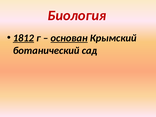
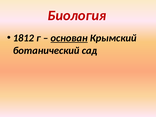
1812 underline: present -> none
